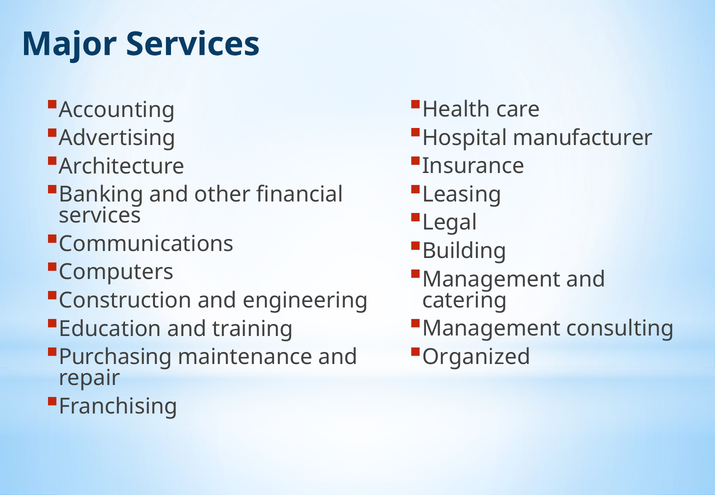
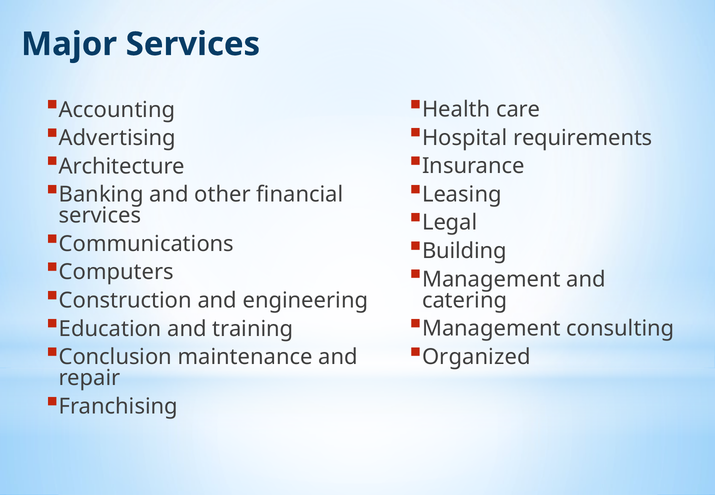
manufacturer: manufacturer -> requirements
Purchasing: Purchasing -> Conclusion
